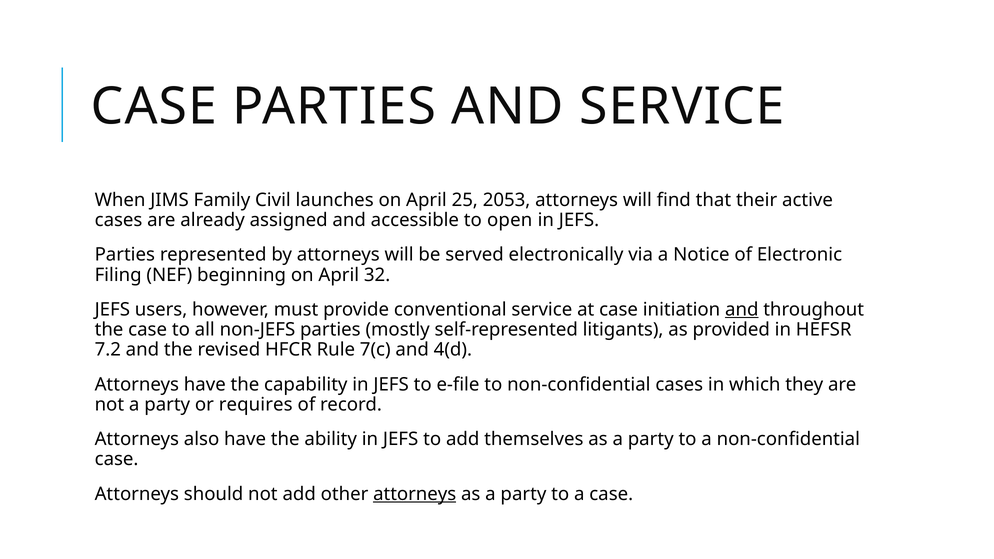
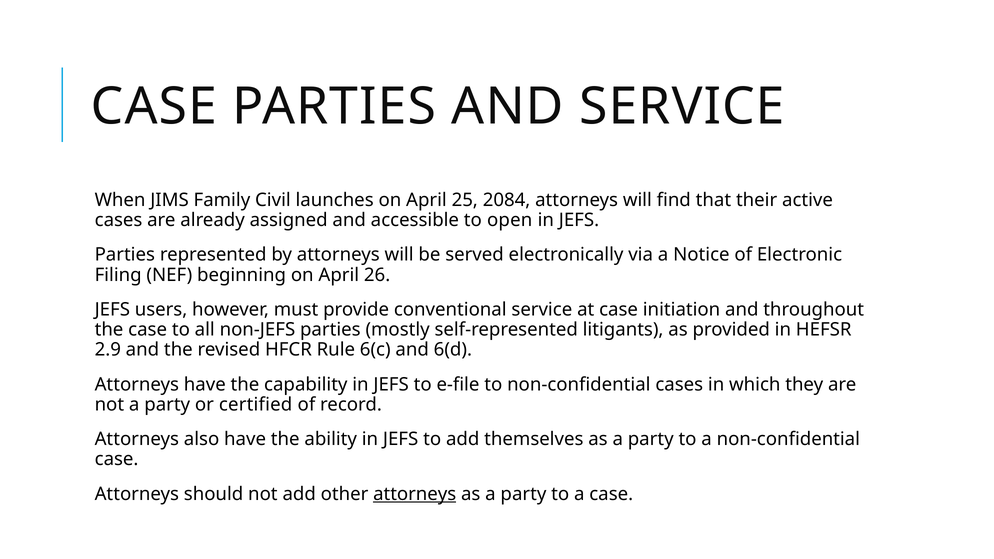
2053: 2053 -> 2084
32: 32 -> 26
and at (742, 310) underline: present -> none
7.2: 7.2 -> 2.9
7(c: 7(c -> 6(c
4(d: 4(d -> 6(d
requires: requires -> certified
